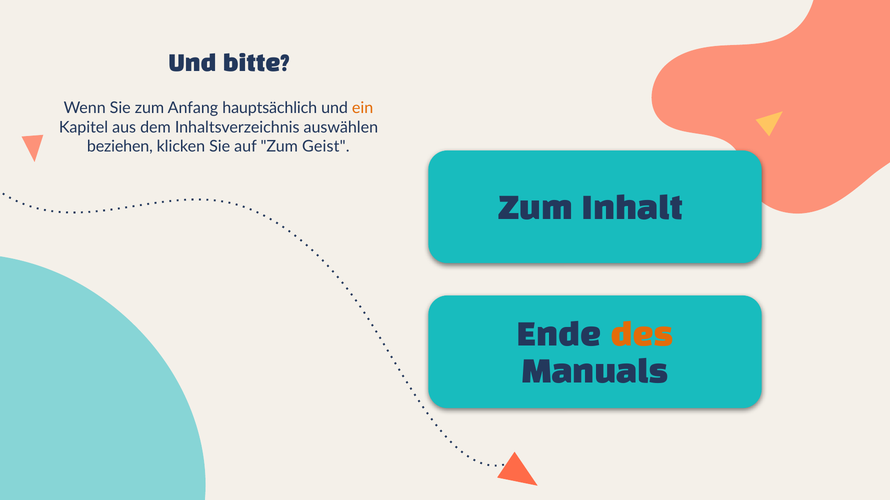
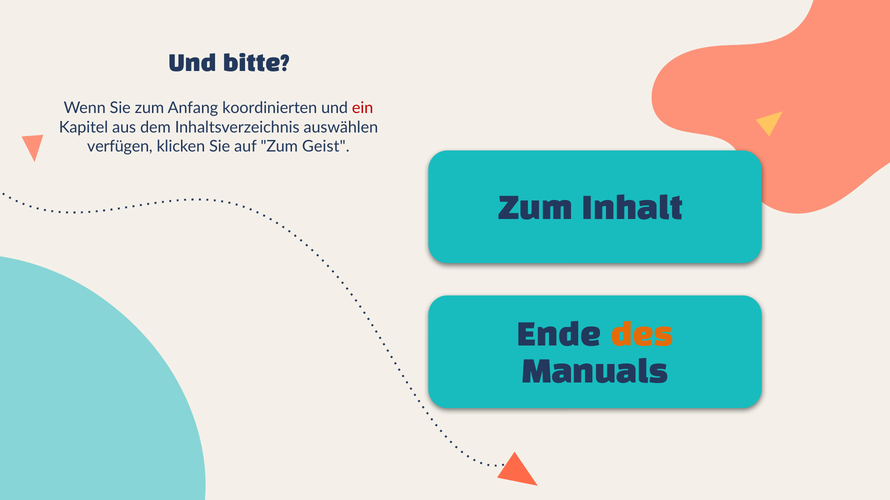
hauptsächlich: hauptsächlich -> koordinierten
ein colour: orange -> red
beziehen: beziehen -> verfügen
